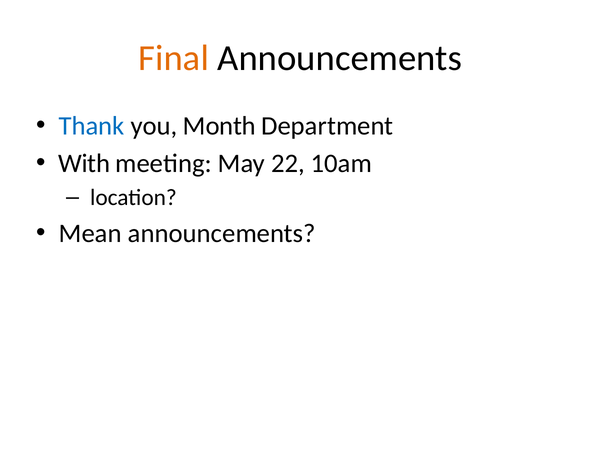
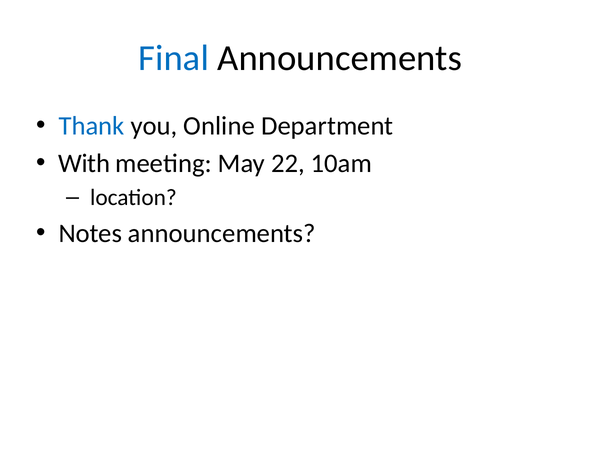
Final colour: orange -> blue
Month: Month -> Online
Mean: Mean -> Notes
